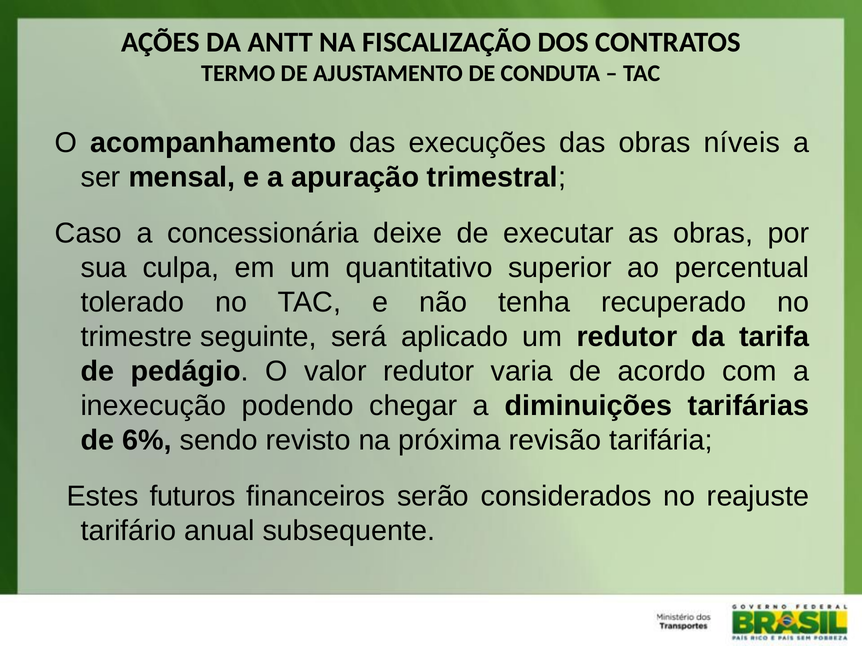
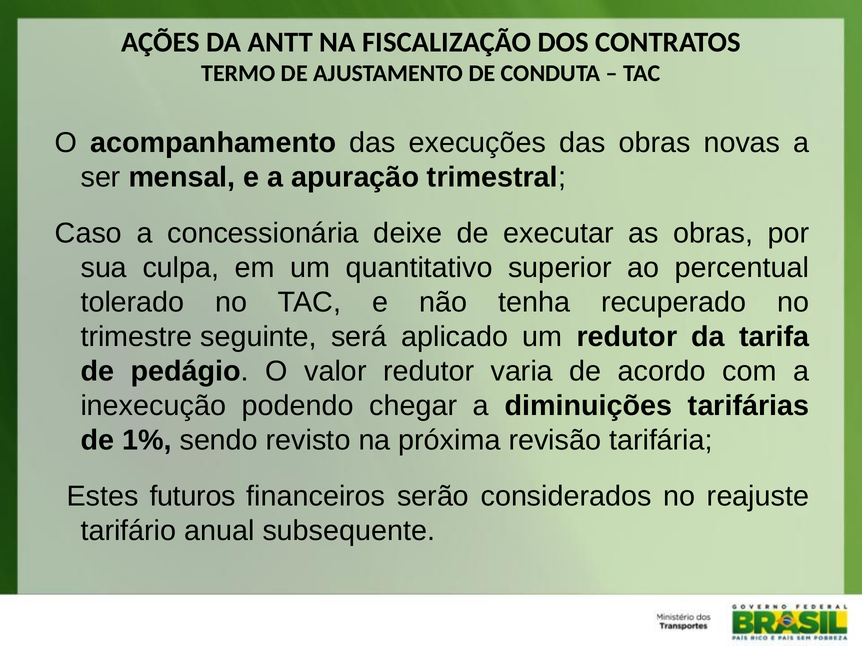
níveis: níveis -> novas
6%: 6% -> 1%
